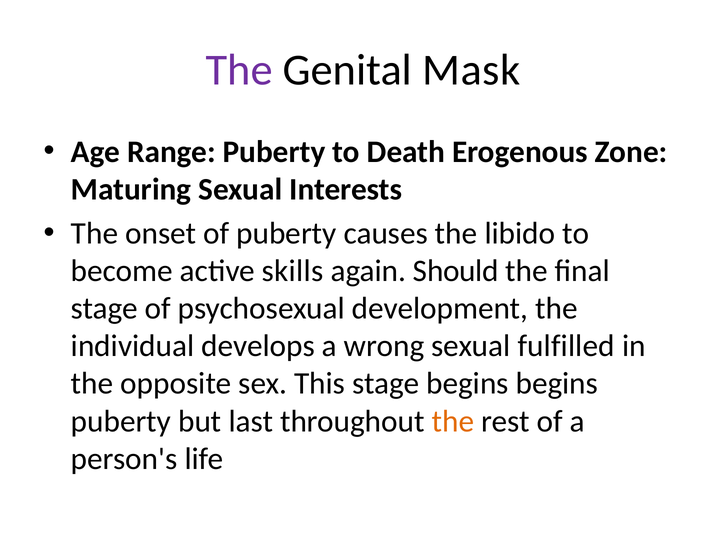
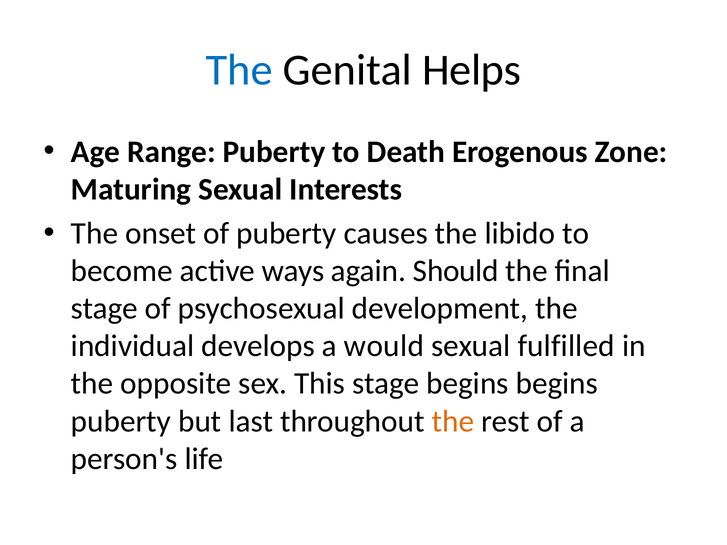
The at (239, 70) colour: purple -> blue
Mask: Mask -> Helps
skills: skills -> ways
wrong: wrong -> would
